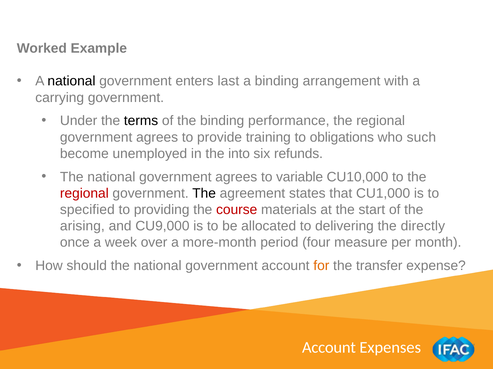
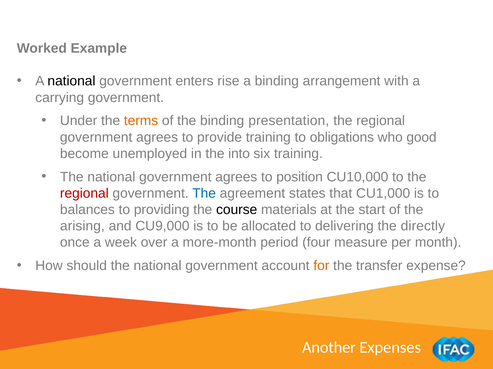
last: last -> rise
terms colour: black -> orange
performance: performance -> presentation
such: such -> good
six refunds: refunds -> training
variable: variable -> position
The at (204, 194) colour: black -> blue
specified: specified -> balances
course colour: red -> black
Account at (329, 348): Account -> Another
